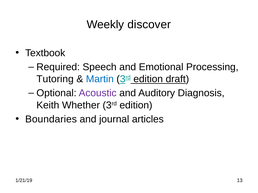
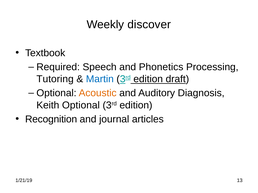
Emotional: Emotional -> Phonetics
Acoustic colour: purple -> orange
Keith Whether: Whether -> Optional
Boundaries: Boundaries -> Recognition
